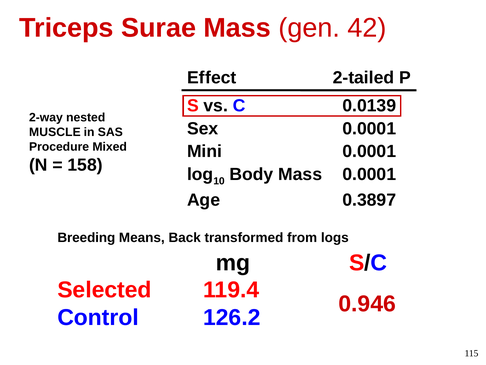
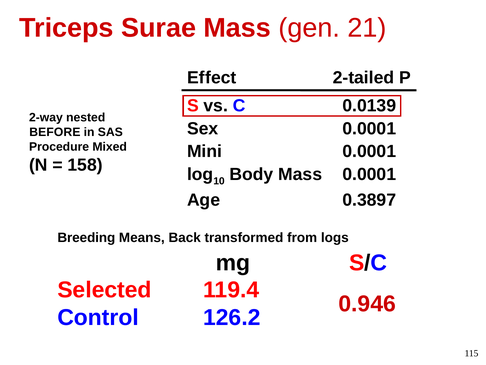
42: 42 -> 21
MUSCLE: MUSCLE -> BEFORE
